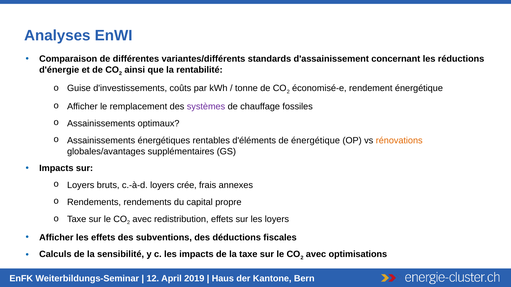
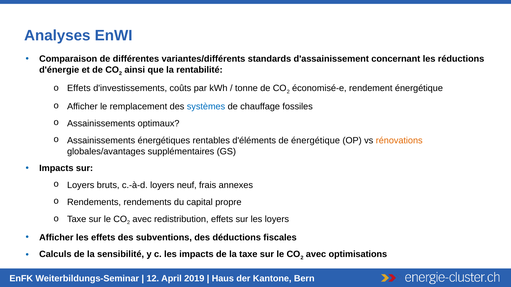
Guise at (79, 88): Guise -> Effets
systèmes colour: purple -> blue
crée: crée -> neuf
